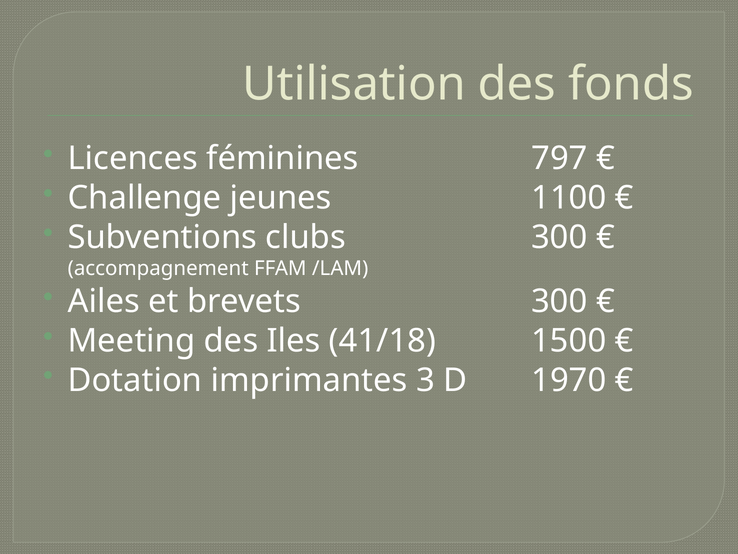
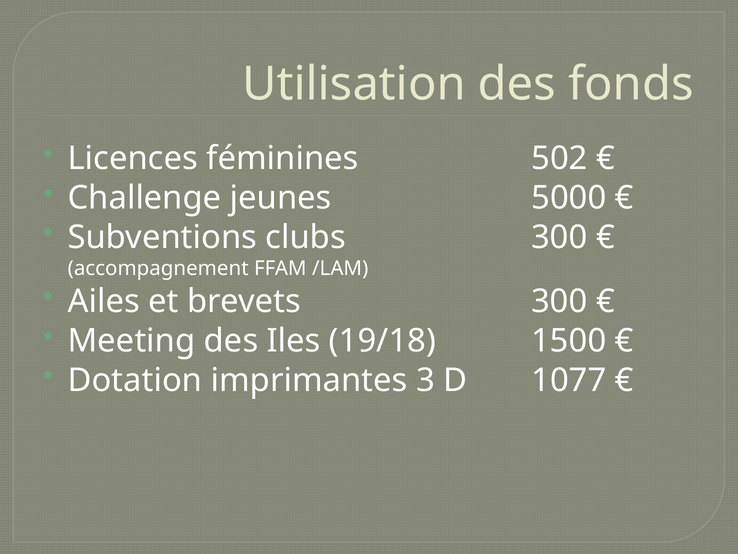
797: 797 -> 502
1100: 1100 -> 5000
41/18: 41/18 -> 19/18
1970: 1970 -> 1077
